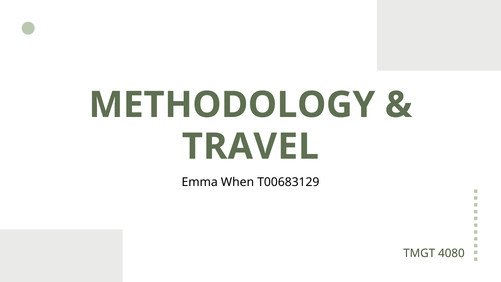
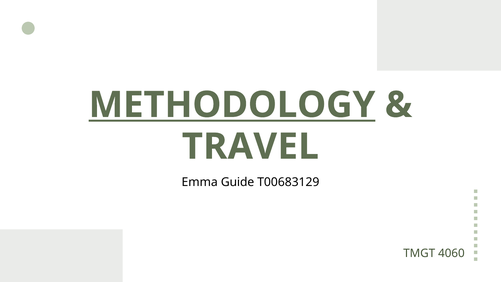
METHODOLOGY underline: none -> present
When: When -> Guide
4080: 4080 -> 4060
